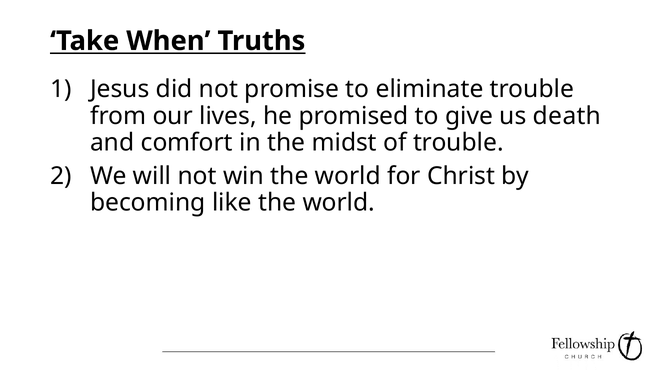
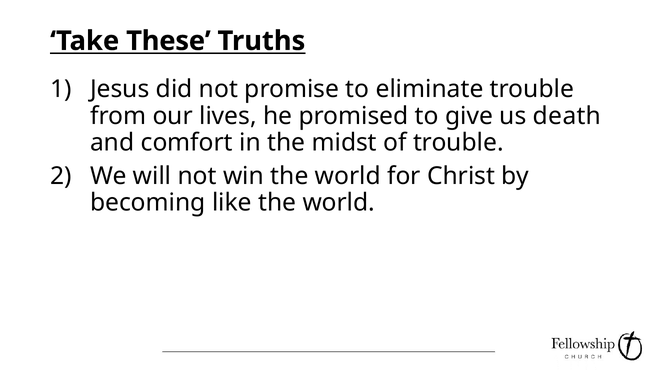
When: When -> These
